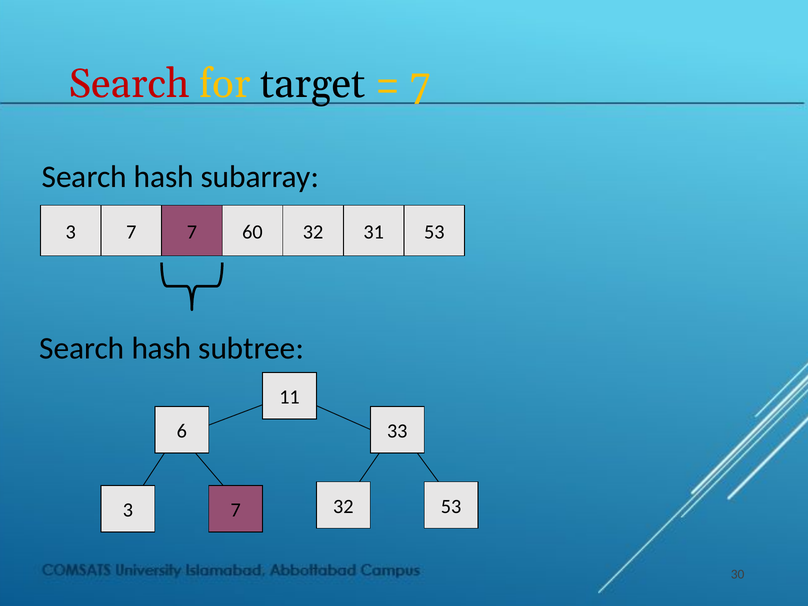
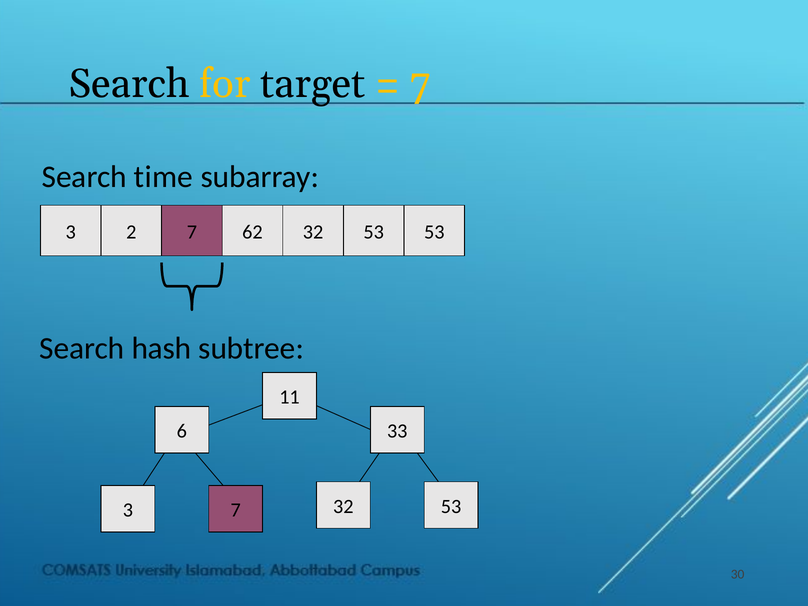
Search at (129, 84) colour: red -> black
hash at (164, 177): hash -> time
3 7: 7 -> 2
60: 60 -> 62
32 31: 31 -> 53
